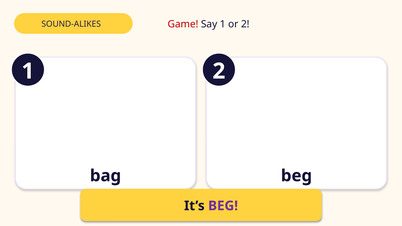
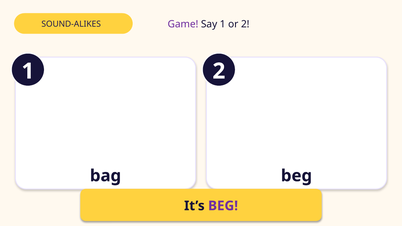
Game colour: red -> purple
